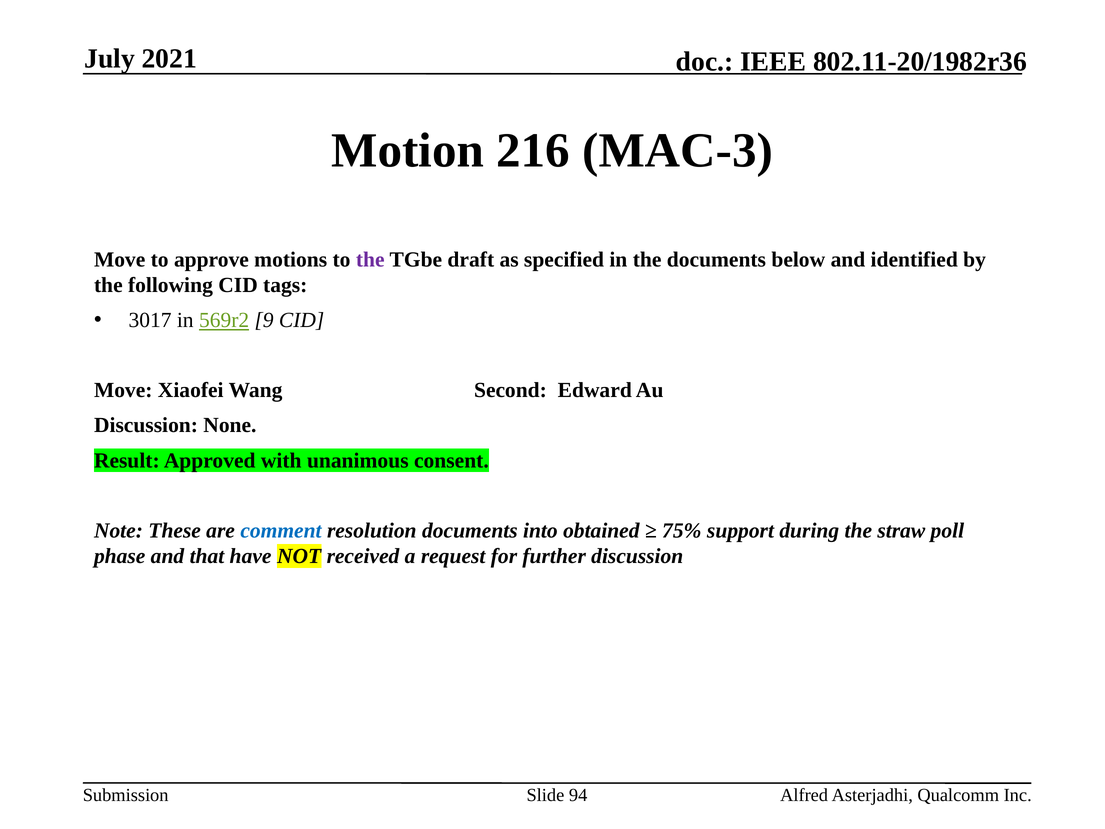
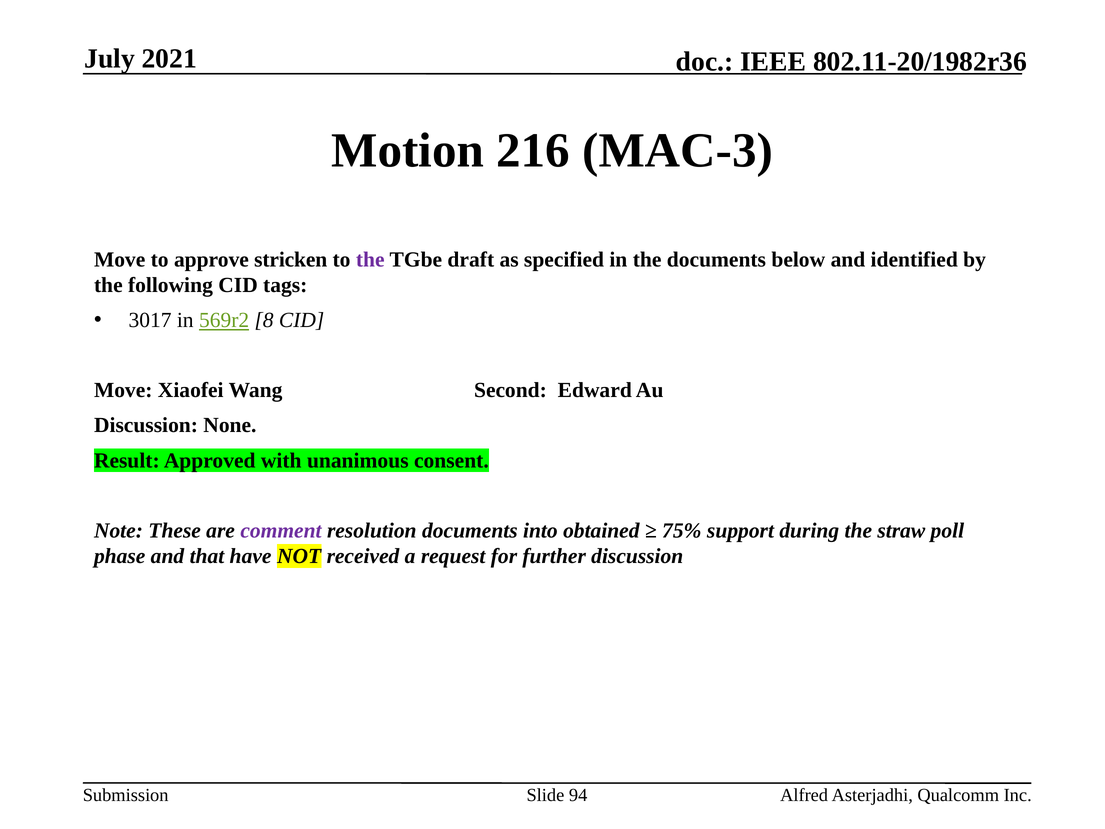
motions: motions -> stricken
9: 9 -> 8
comment colour: blue -> purple
